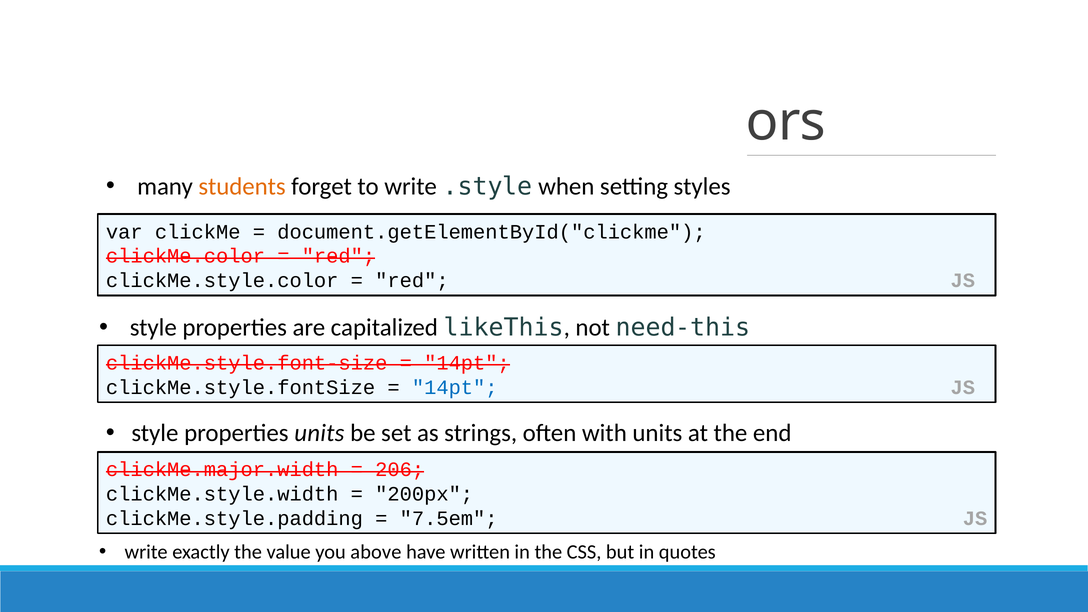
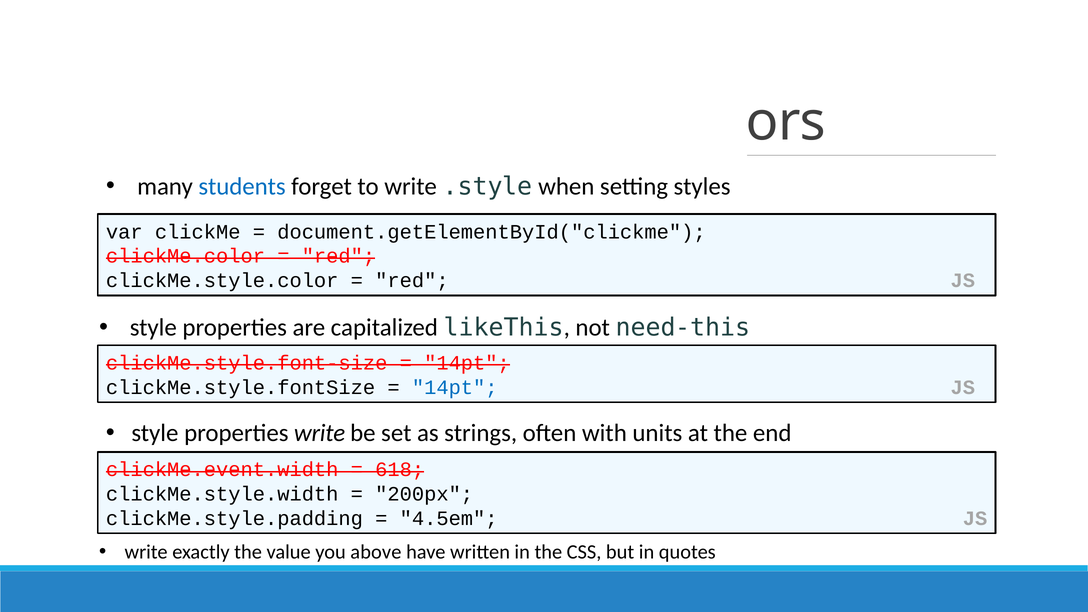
students colour: orange -> blue
properties units: units -> write
clickMe.major.width: clickMe.major.width -> clickMe.event.width
206: 206 -> 618
7.5em: 7.5em -> 4.5em
